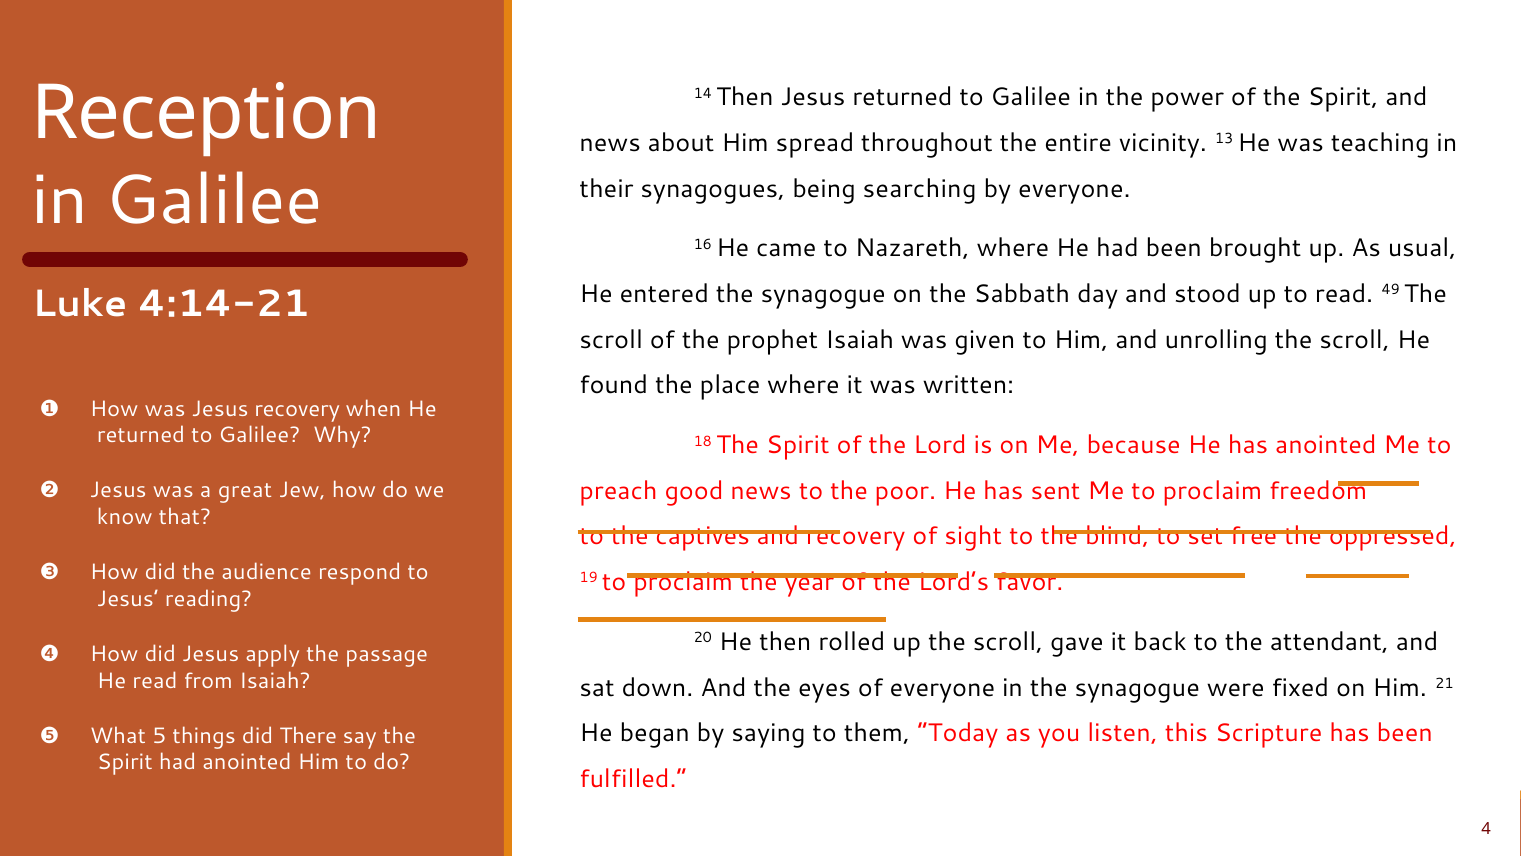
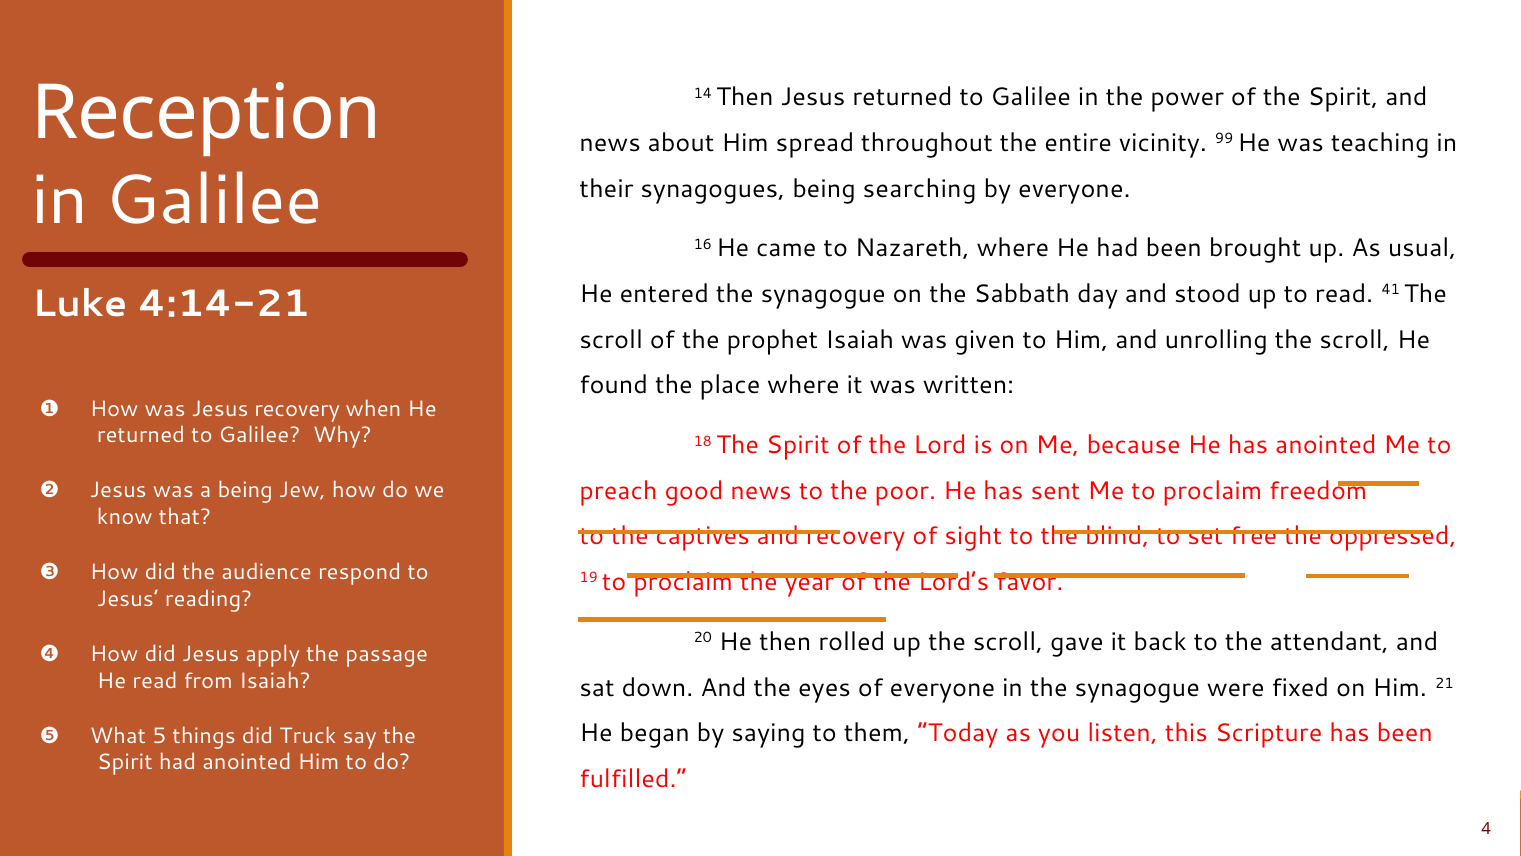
13: 13 -> 99
49: 49 -> 41
a great: great -> being
There: There -> Truck
